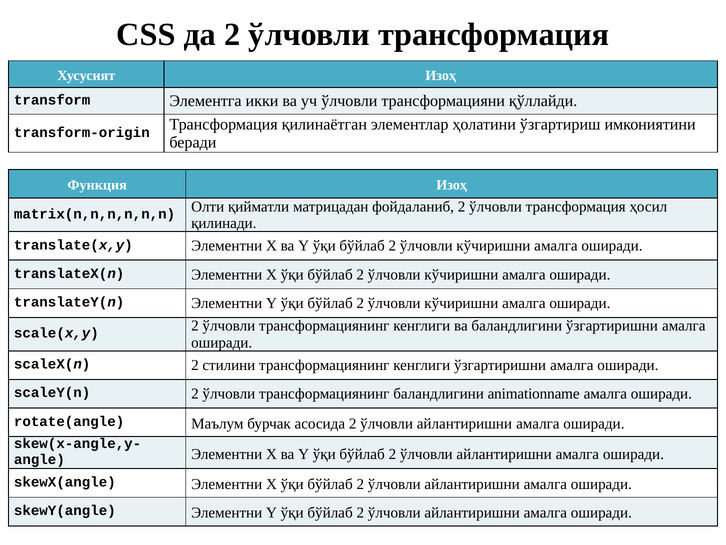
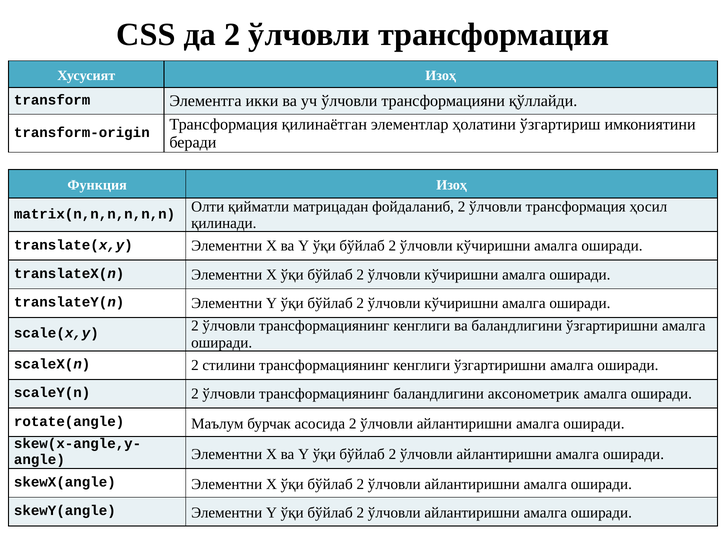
animationname: animationname -> аксонометрик
